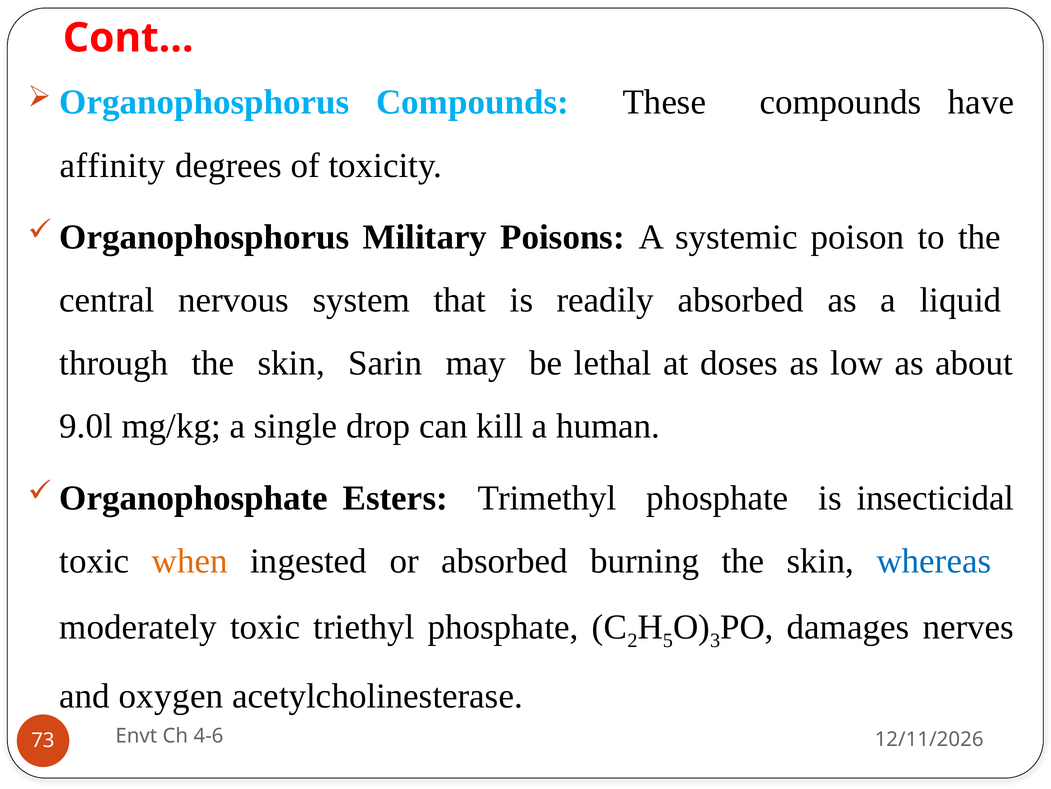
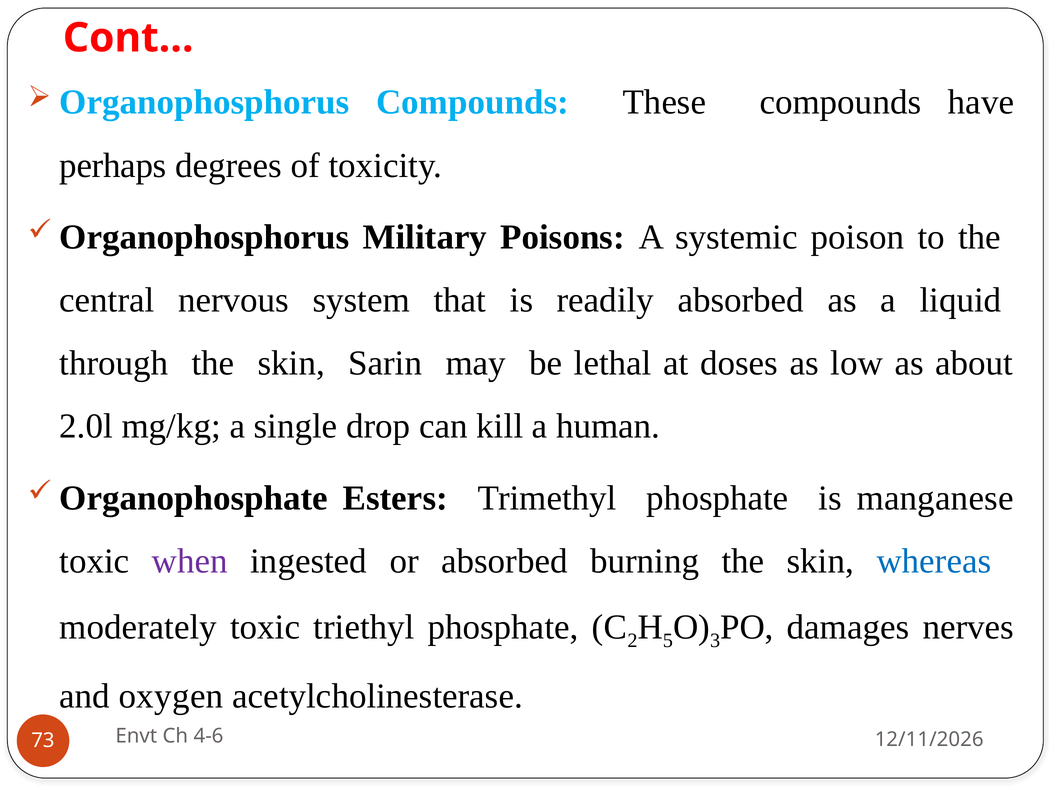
affinity: affinity -> perhaps
9.0l: 9.0l -> 2.0l
insecticidal: insecticidal -> manganese
when colour: orange -> purple
